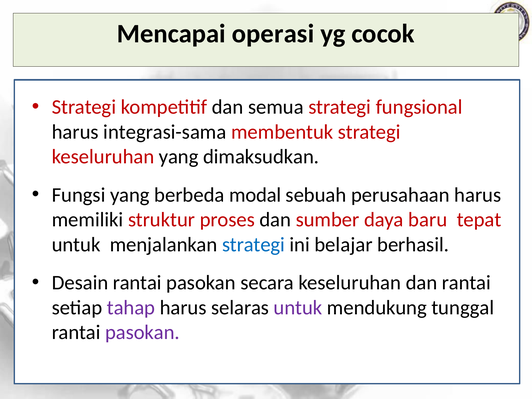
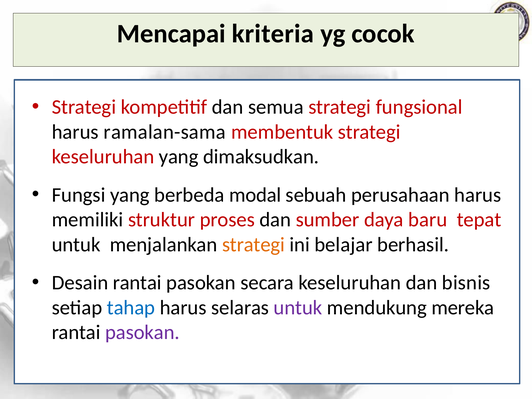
operasi: operasi -> kriteria
integrasi-sama: integrasi-sama -> ramalan-sama
strategi at (253, 245) colour: blue -> orange
dan rantai: rantai -> bisnis
tahap colour: purple -> blue
tunggal: tunggal -> mereka
